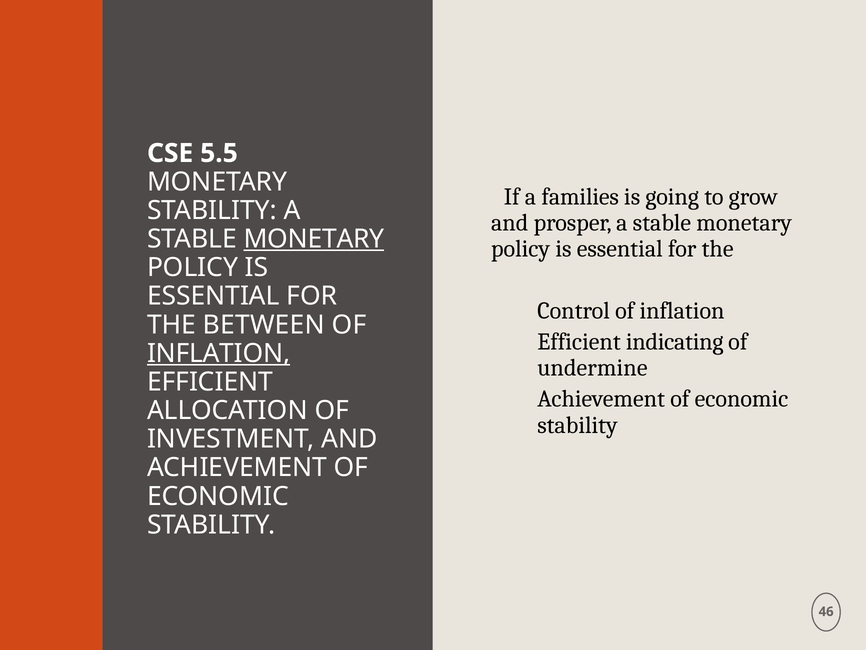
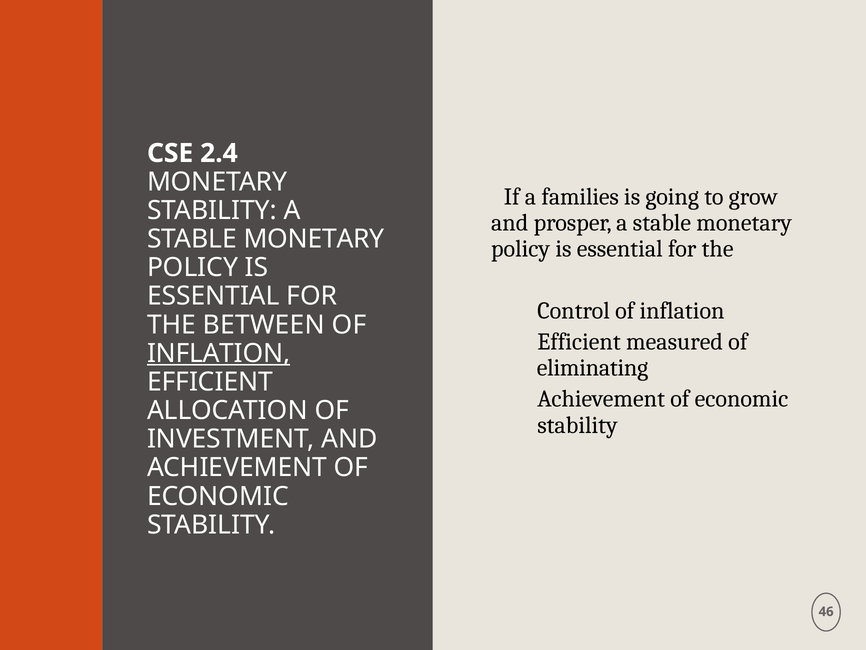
5.5: 5.5 -> 2.4
MONETARY at (314, 239) underline: present -> none
indicating: indicating -> measured
undermine: undermine -> eliminating
